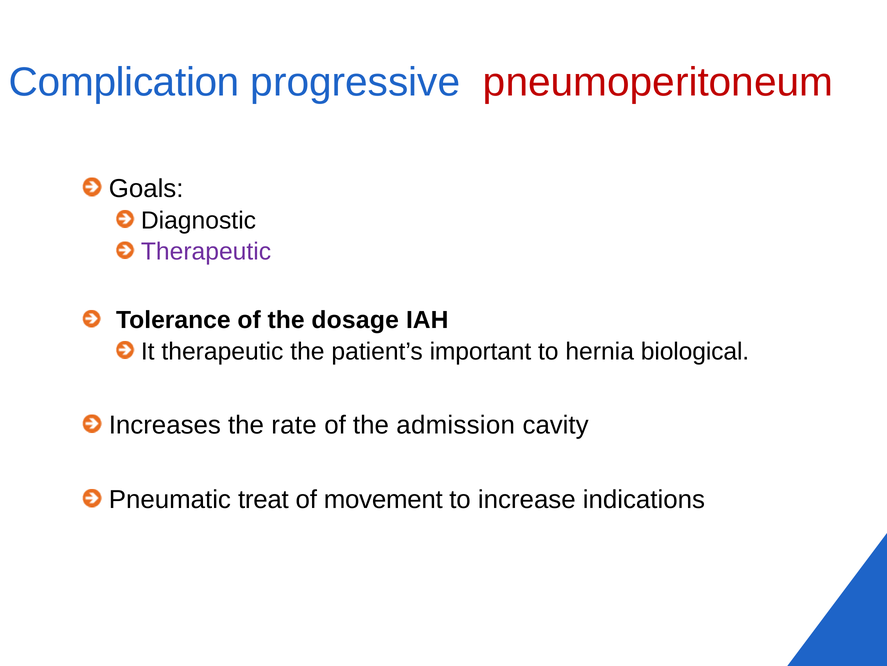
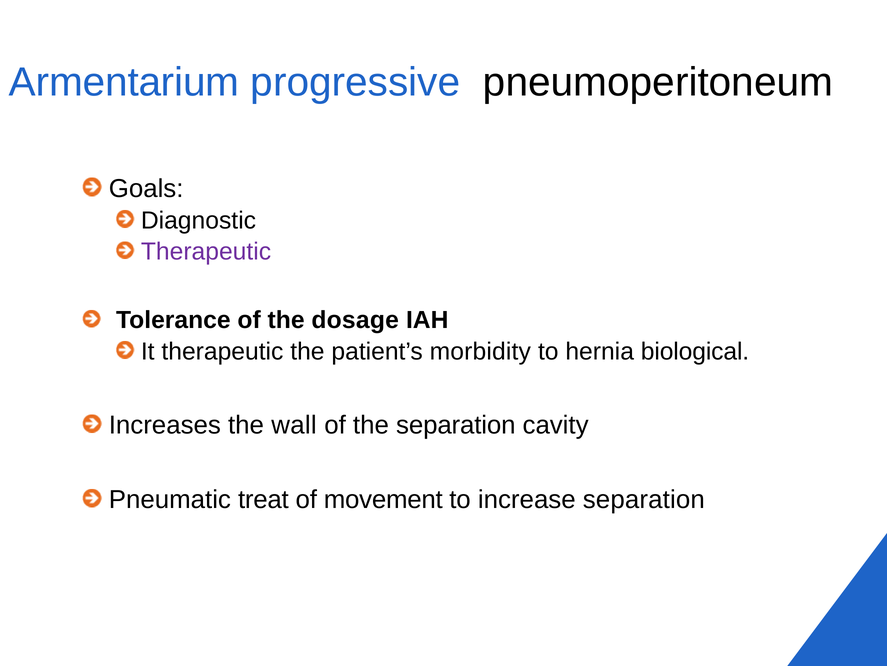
Complication: Complication -> Armentarium
pneumoperitoneum colour: red -> black
important: important -> morbidity
rate: rate -> wall
the admission: admission -> separation
increase indications: indications -> separation
